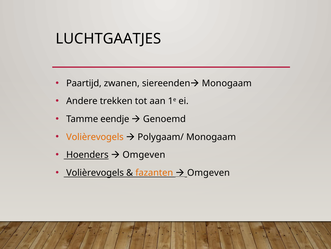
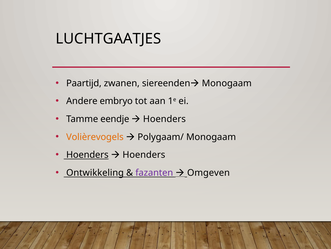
trekken: trekken -> embryo
Genoemd at (164, 119): Genoemd -> Hoenders
Omgeven at (144, 154): Omgeven -> Hoenders
Volièrevogels at (95, 172): Volièrevogels -> Ontwikkeling
fazanten colour: orange -> purple
